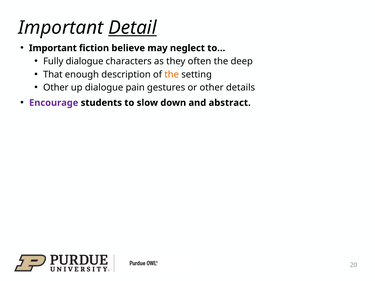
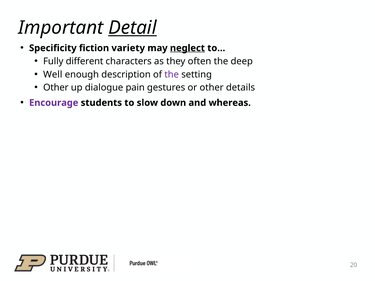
Important at (53, 48): Important -> Specificity
believe: believe -> variety
neglect underline: none -> present
Fully dialogue: dialogue -> different
That: That -> Well
the at (172, 75) colour: orange -> purple
abstract: abstract -> whereas
